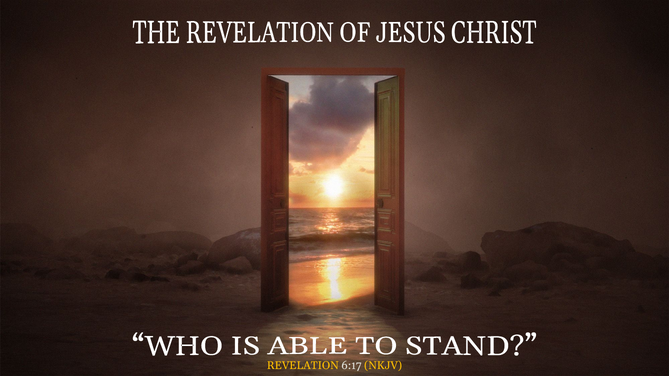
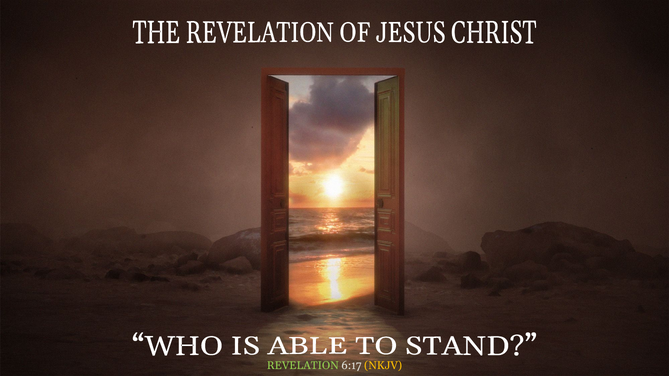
REVELATION colour: yellow -> light green
